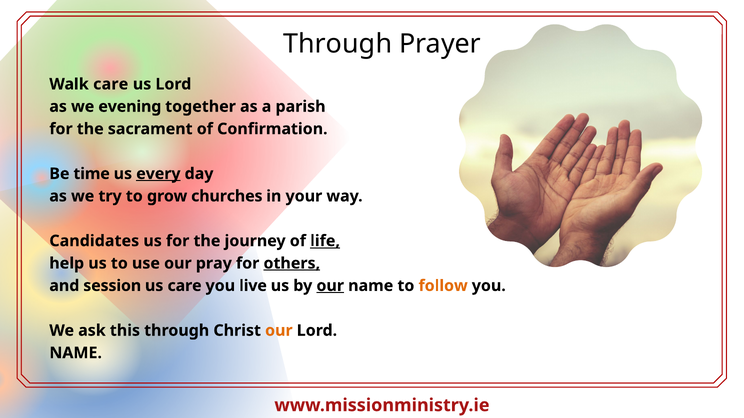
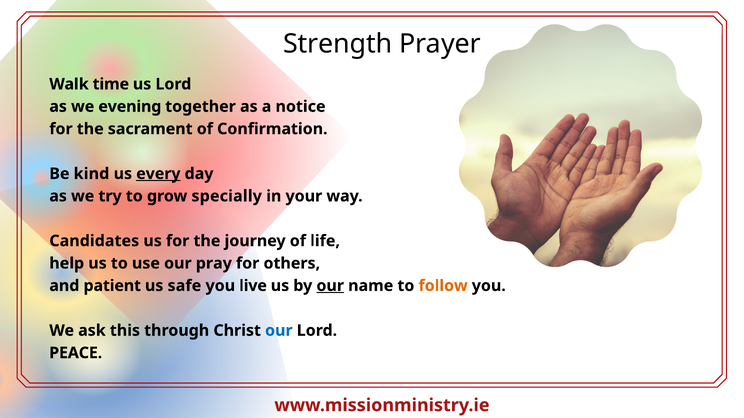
Through at (338, 44): Through -> Strength
Walk care: care -> time
parish: parish -> notice
time: time -> kind
churches: churches -> specially
life underline: present -> none
others underline: present -> none
session: session -> patient
us care: care -> safe
our at (279, 331) colour: orange -> blue
NAME at (76, 353): NAME -> PEACE
